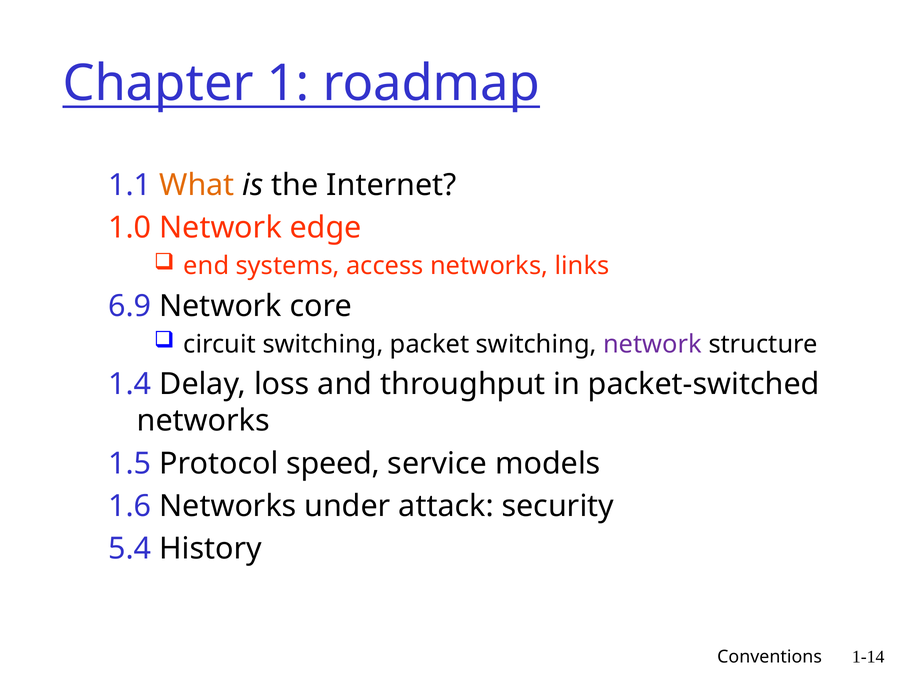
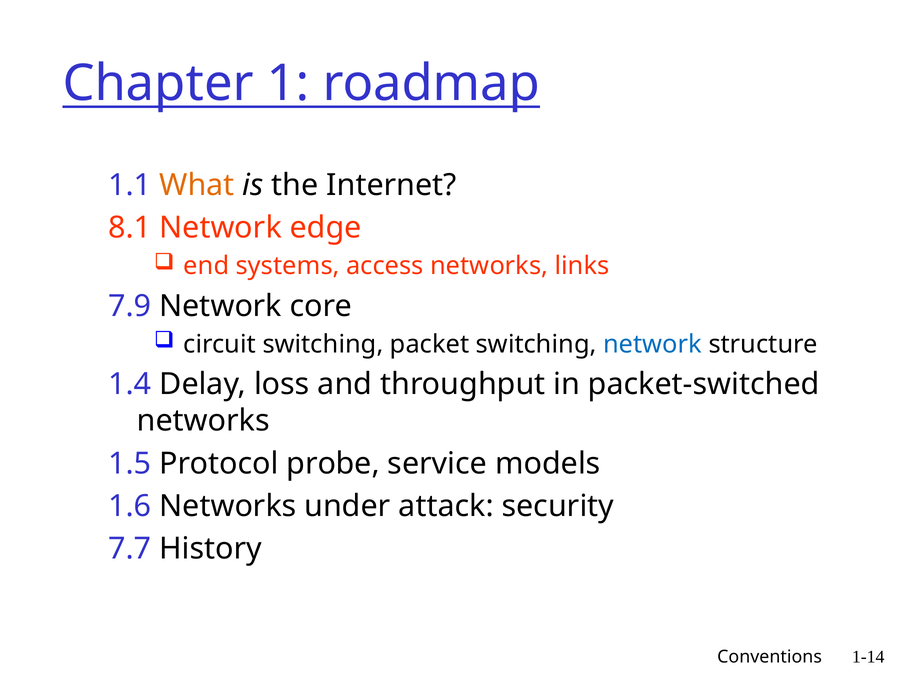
1.0: 1.0 -> 8.1
6.9: 6.9 -> 7.9
network at (652, 344) colour: purple -> blue
speed: speed -> probe
5.4: 5.4 -> 7.7
